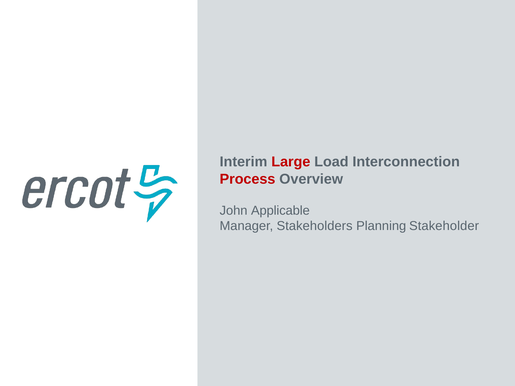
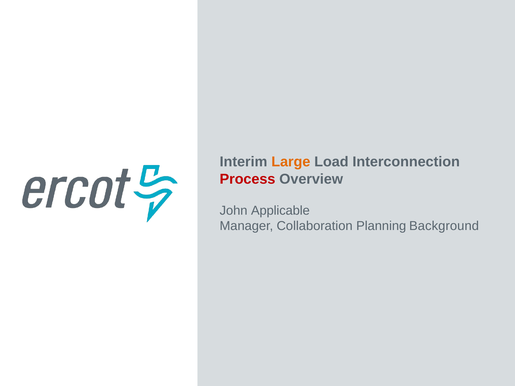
Large colour: red -> orange
Stakeholders: Stakeholders -> Collaboration
Stakeholder: Stakeholder -> Background
